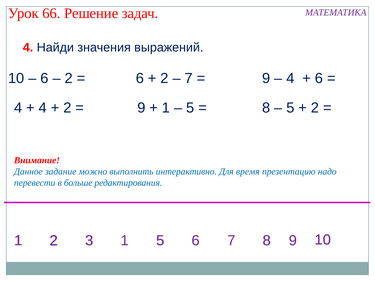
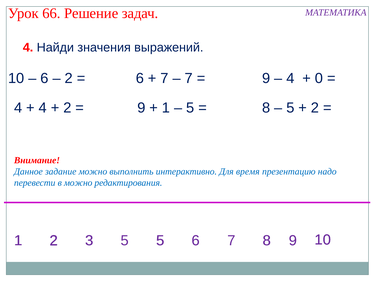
2 at (165, 78): 2 -> 7
6 at (319, 78): 6 -> 0
в больше: больше -> можно
1 at (125, 241): 1 -> 5
